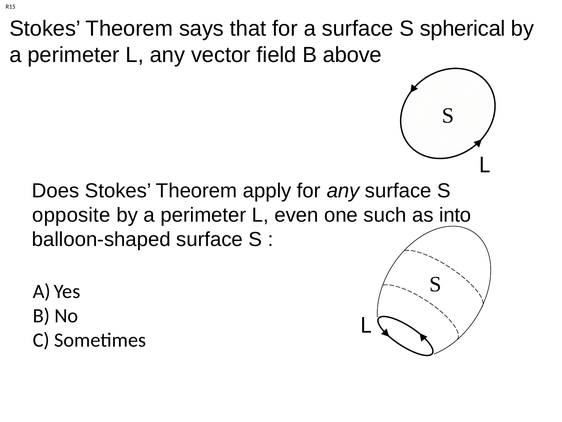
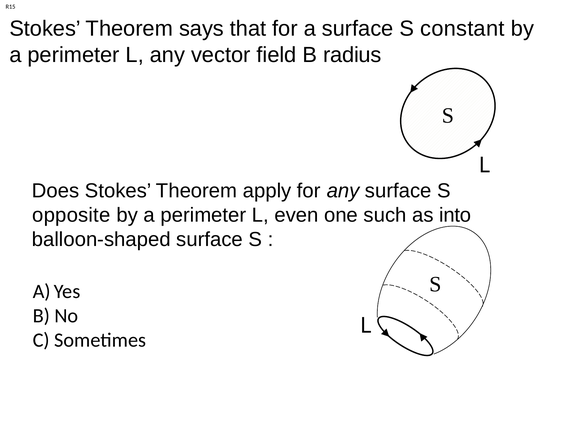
spherical: spherical -> constant
above: above -> radius
